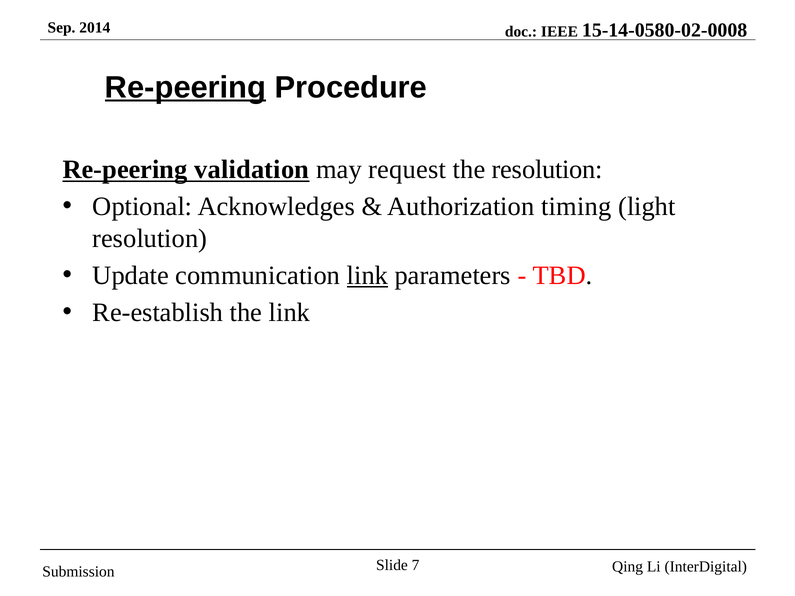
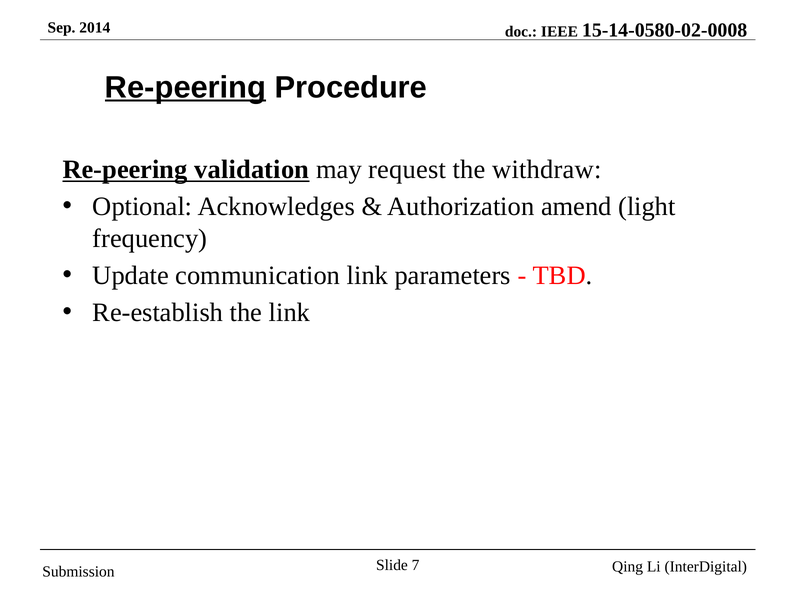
the resolution: resolution -> withdraw
timing: timing -> amend
resolution at (150, 238): resolution -> frequency
link at (367, 276) underline: present -> none
